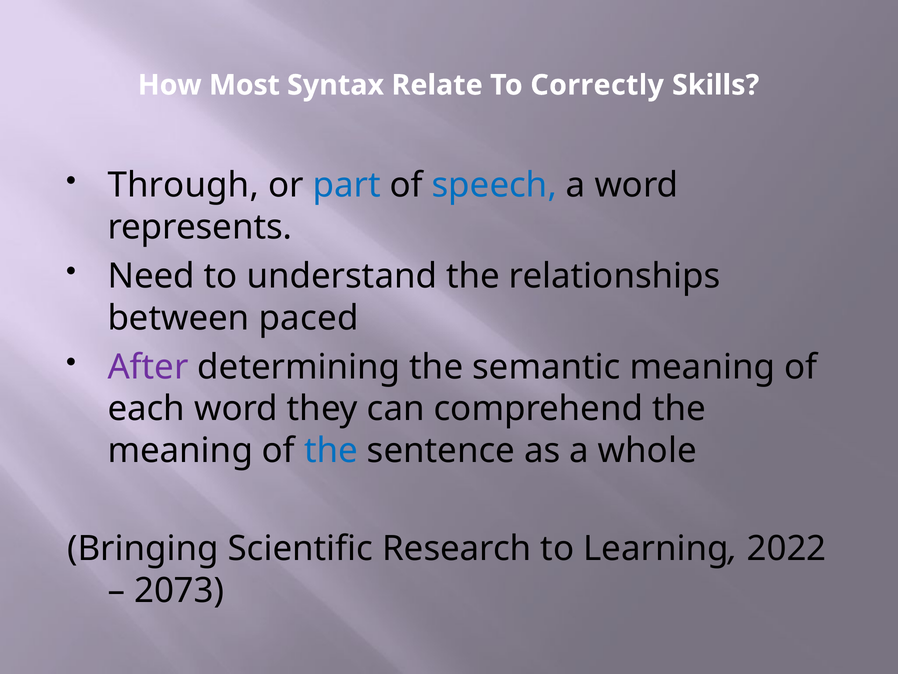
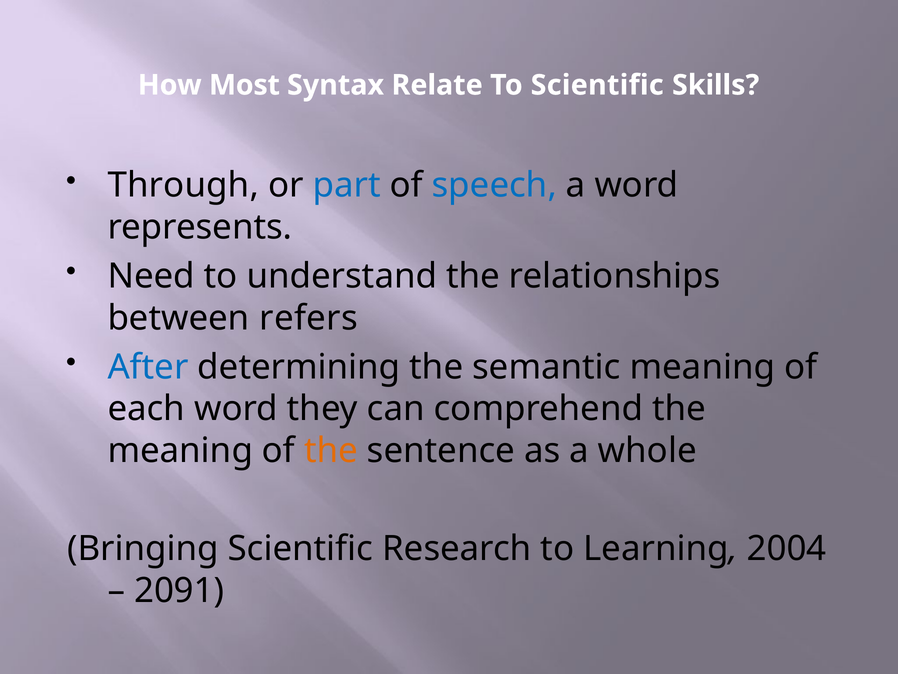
To Correctly: Correctly -> Scientific
paced: paced -> refers
After colour: purple -> blue
the at (331, 451) colour: blue -> orange
2022: 2022 -> 2004
2073: 2073 -> 2091
